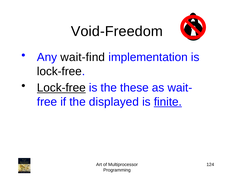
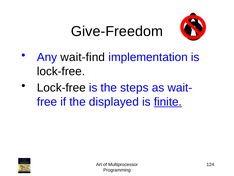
Void-Freedom: Void-Freedom -> Give-Freedom
Lock-free at (61, 87) underline: present -> none
these: these -> steps
